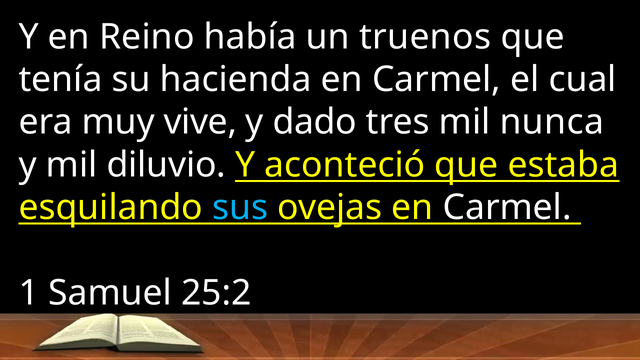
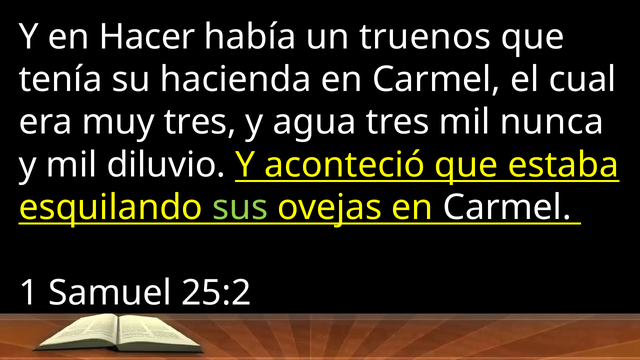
Reino: Reino -> Hacer
muy vive: vive -> tres
dado: dado -> agua
sus colour: light blue -> light green
